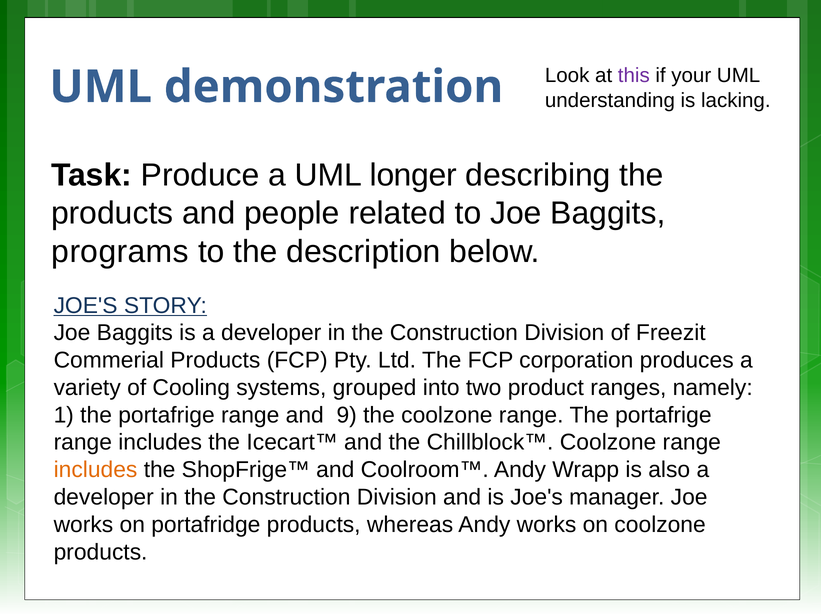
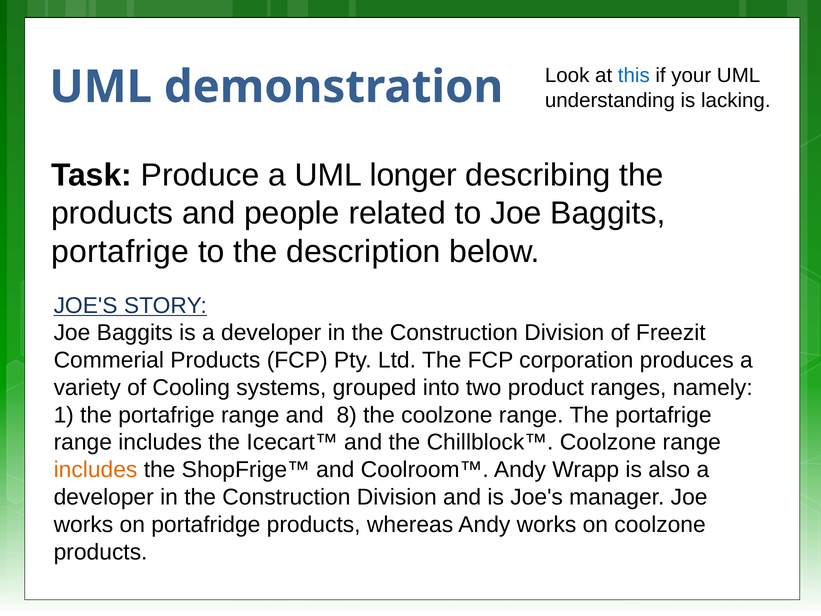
this colour: purple -> blue
programs at (120, 252): programs -> portafrige
9: 9 -> 8
